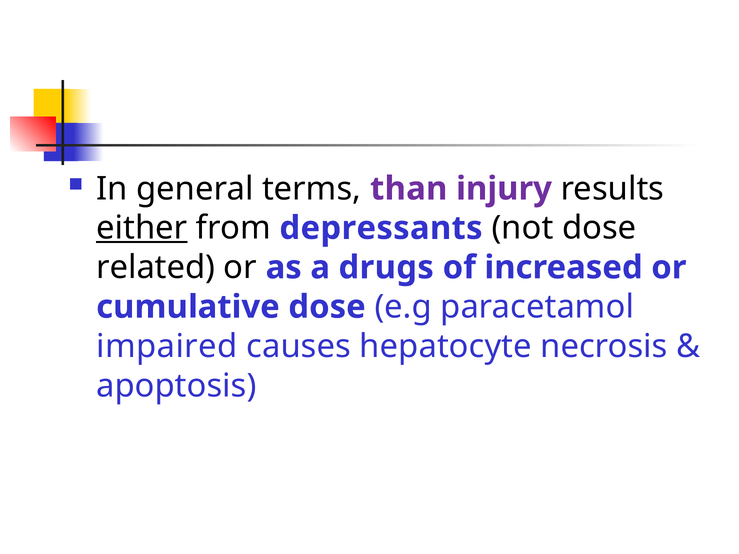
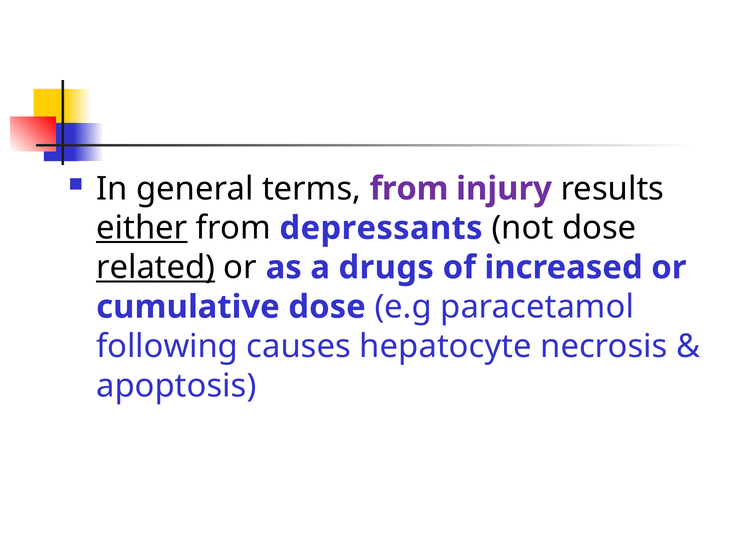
terms than: than -> from
related underline: none -> present
impaired: impaired -> following
